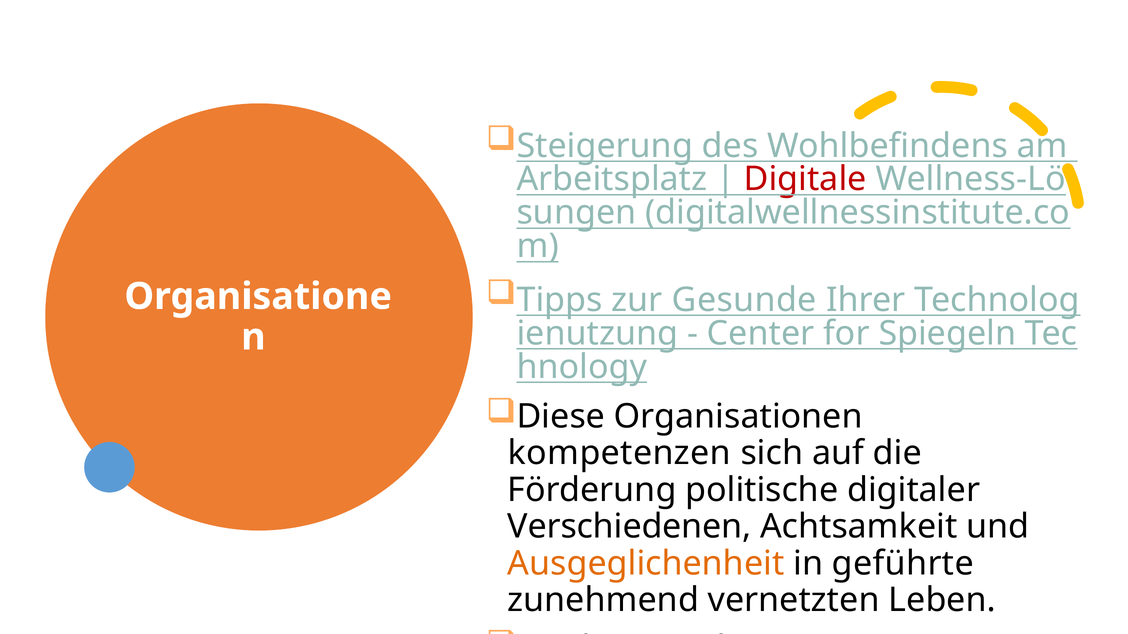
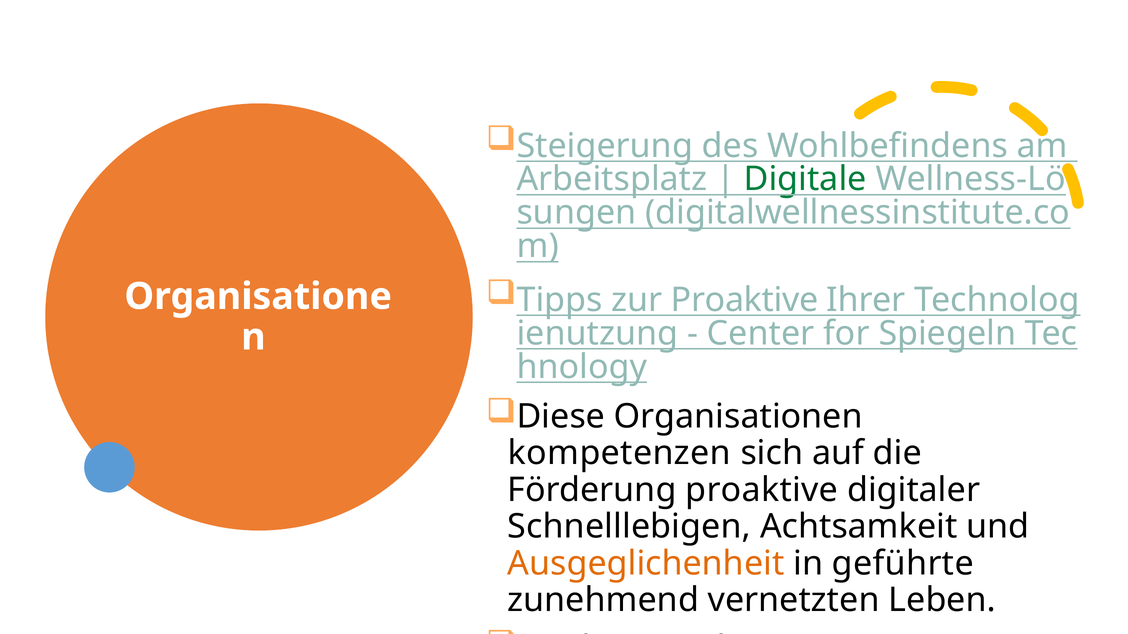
Digitale colour: red -> green
zur Gesunde: Gesunde -> Proaktive
Förderung politische: politische -> proaktive
Verschiedenen: Verschiedenen -> Schnelllebigen
